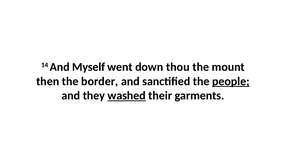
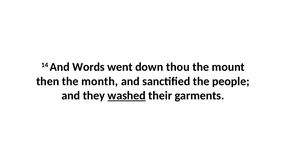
Myself: Myself -> Words
border: border -> month
people underline: present -> none
